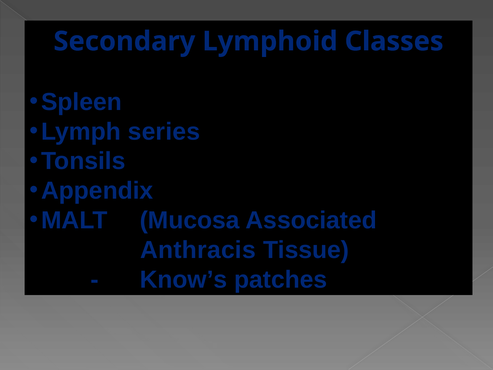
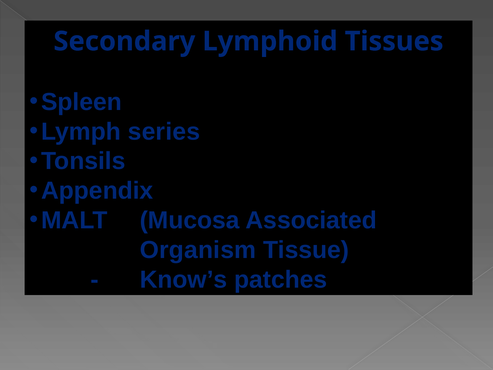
Classes: Classes -> Tissues
Anthracis: Anthracis -> Organism
